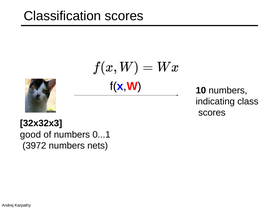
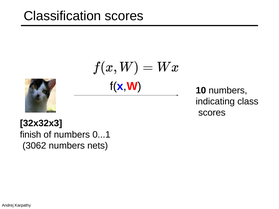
good: good -> finish
3972: 3972 -> 3062
